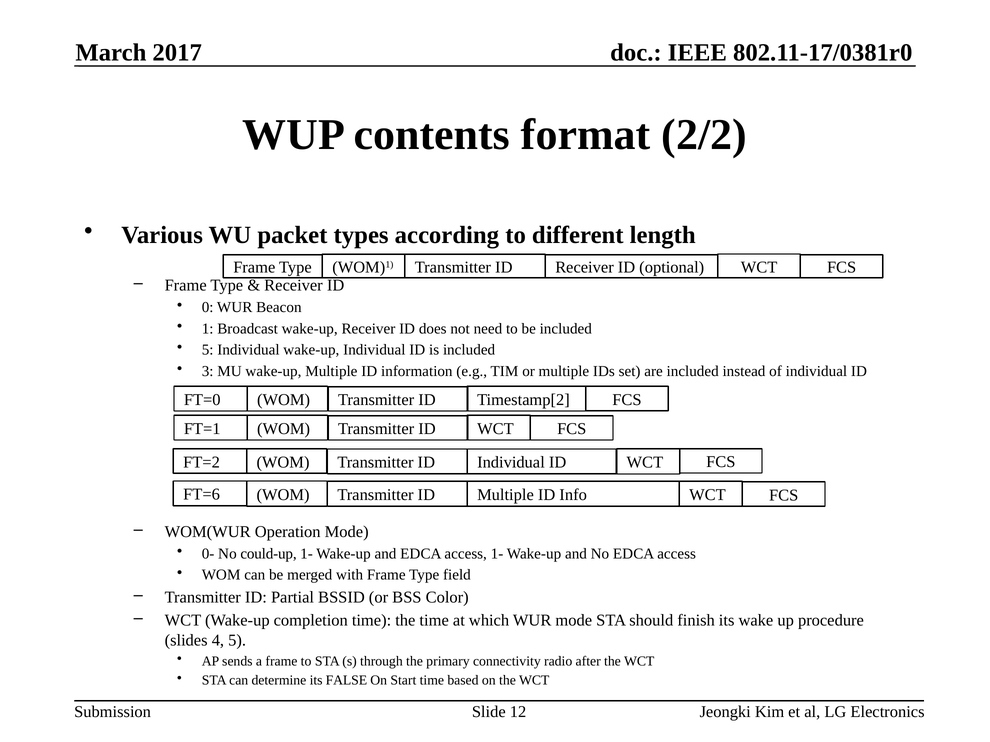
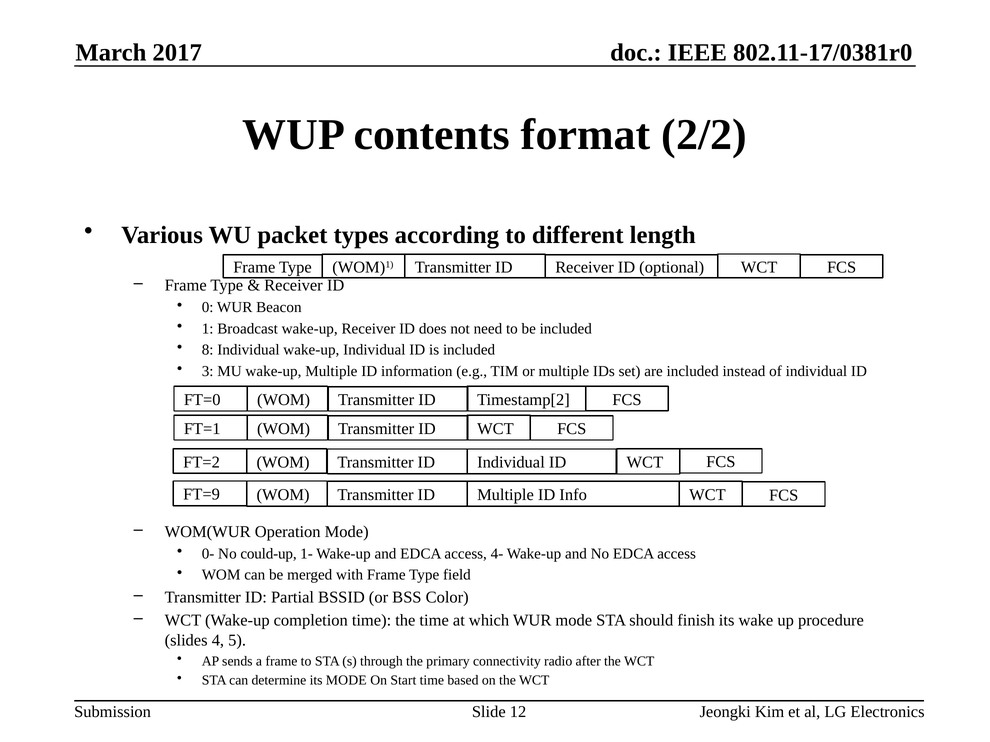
5 at (208, 350): 5 -> 8
FT=6: FT=6 -> FT=9
access 1-: 1- -> 4-
its FALSE: FALSE -> MODE
